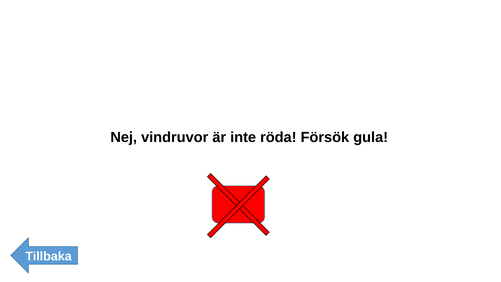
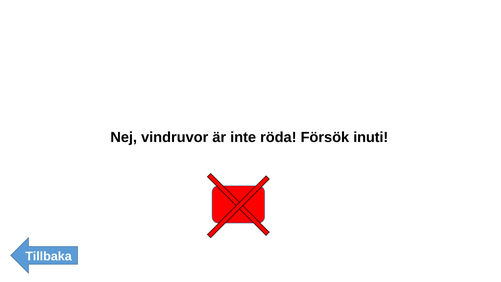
gula: gula -> inuti
